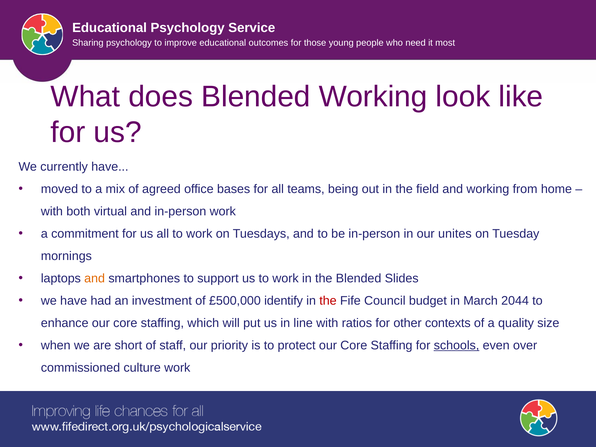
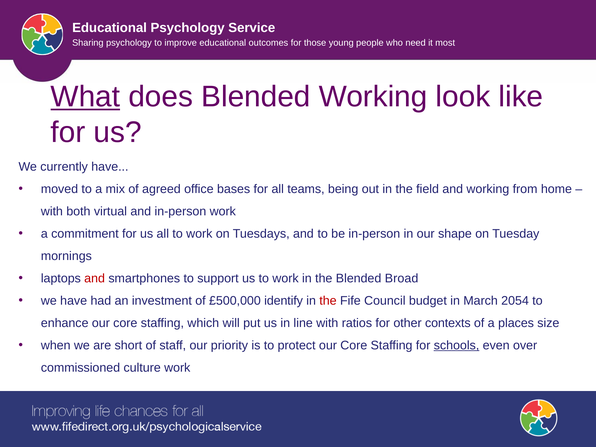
What underline: none -> present
unites: unites -> shape
and at (95, 278) colour: orange -> red
Slides: Slides -> Broad
2044: 2044 -> 2054
quality: quality -> places
